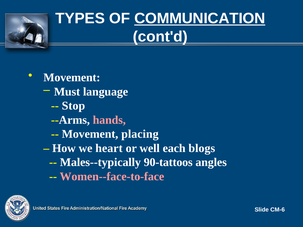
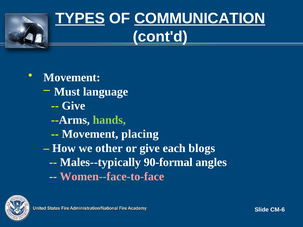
TYPES underline: none -> present
Stop at (73, 106): Stop -> Give
hands colour: pink -> light green
heart: heart -> other
or well: well -> give
90-tattoos: 90-tattoos -> 90-formal
